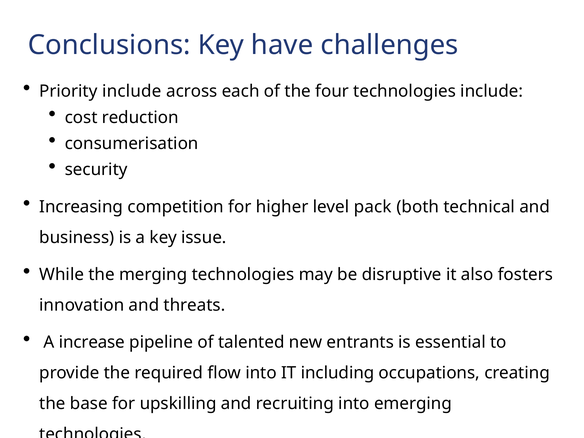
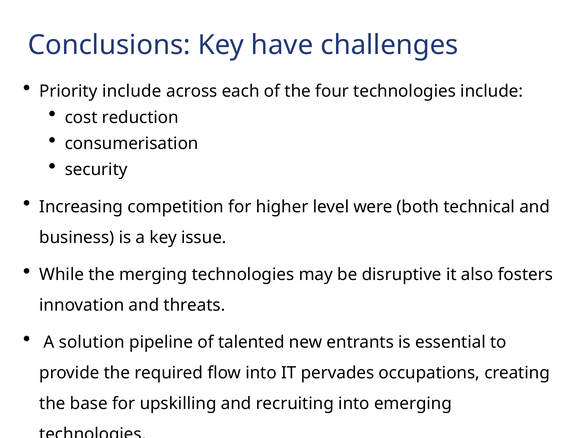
pack: pack -> were
increase: increase -> solution
including: including -> pervades
